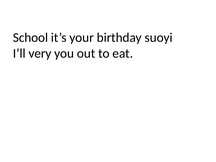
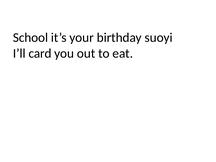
very: very -> card
